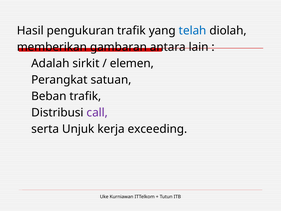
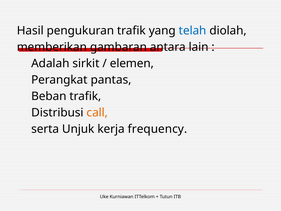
satuan: satuan -> pantas
call colour: purple -> orange
exceeding: exceeding -> frequency
